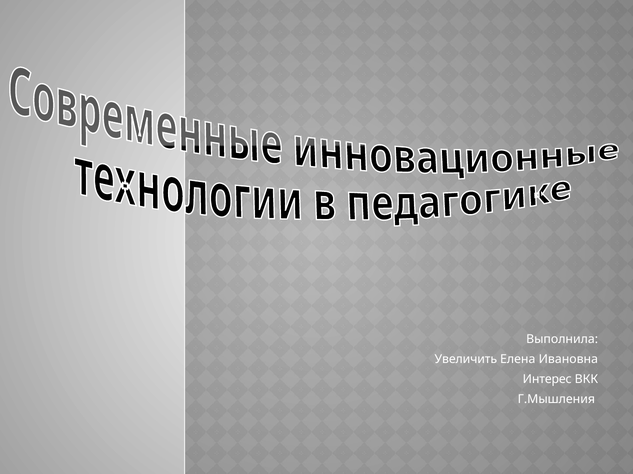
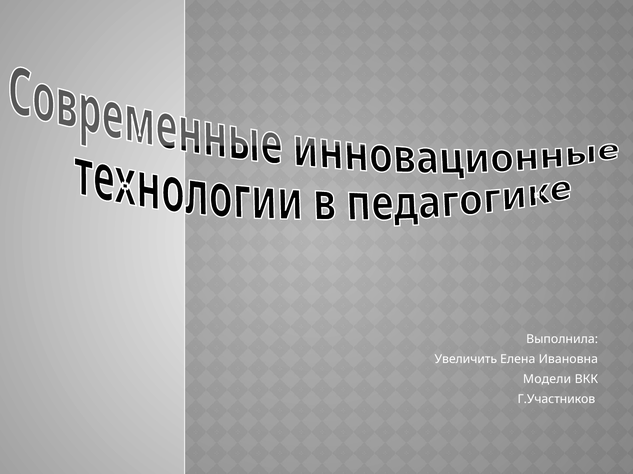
Интерес: Интерес -> Модели
Г.Мышления: Г.Мышления -> Г.Участников
